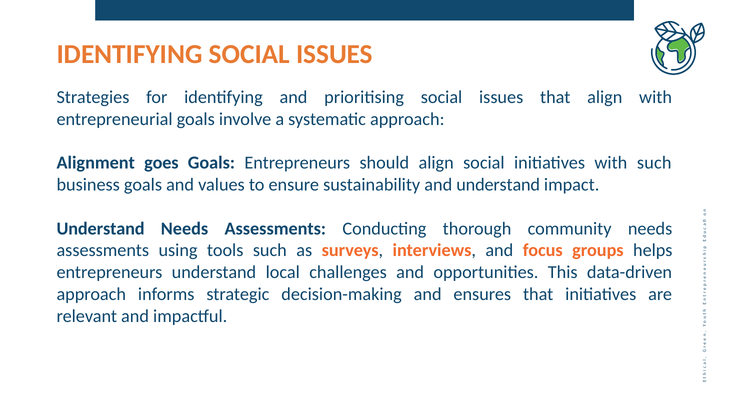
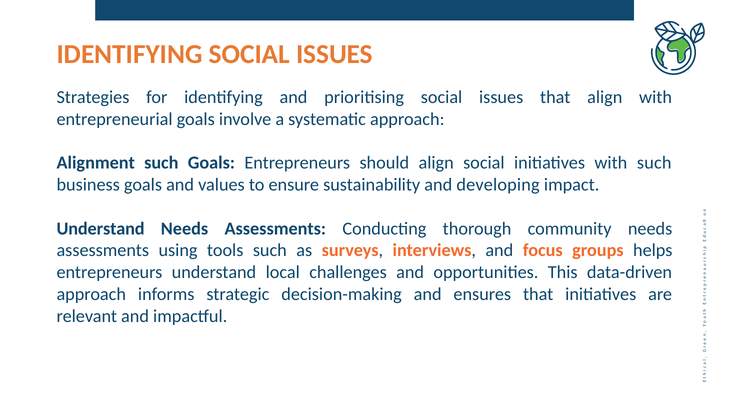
Alignment goes: goes -> such
and understand: understand -> developing
